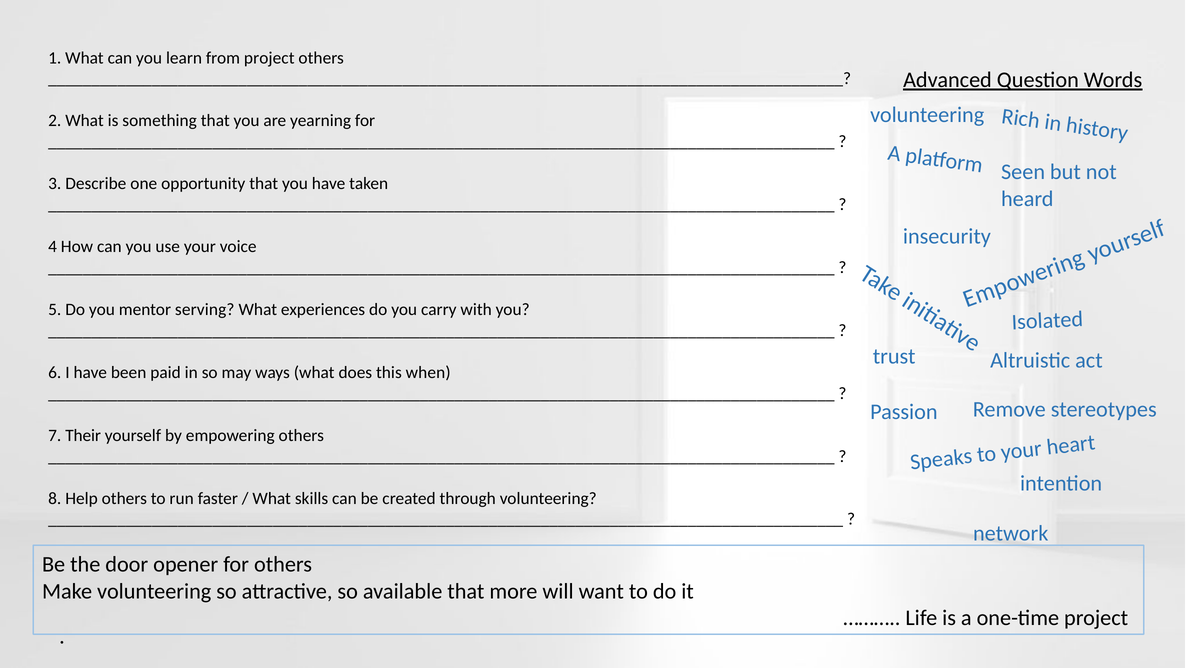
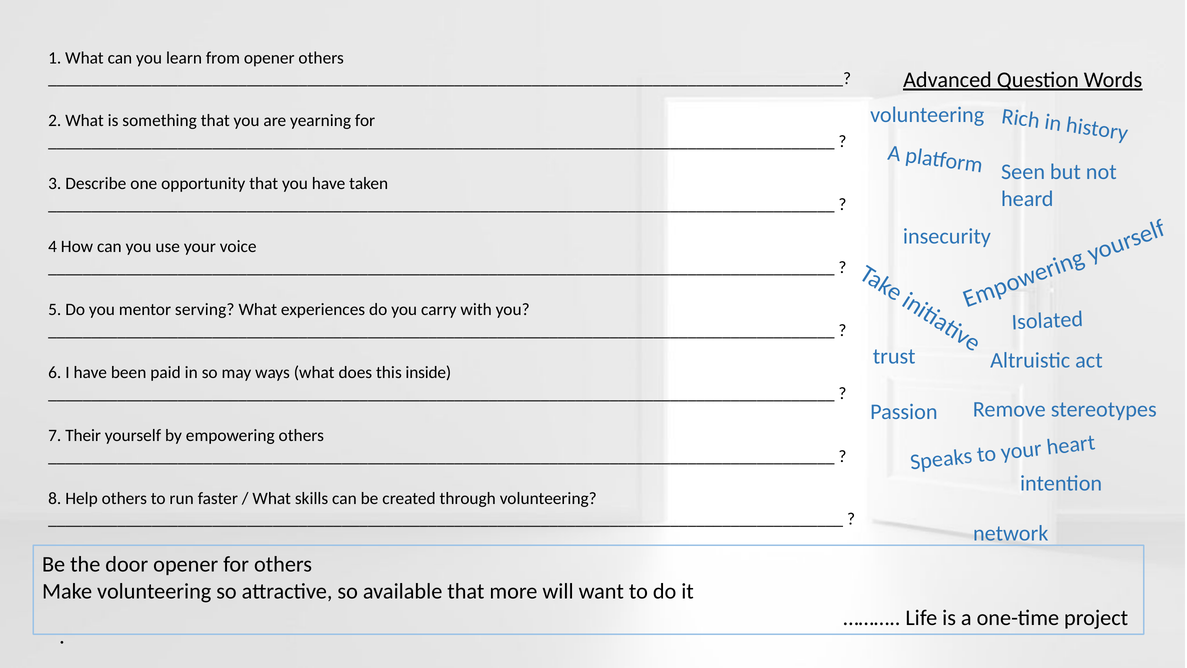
from project: project -> opener
when: when -> inside
